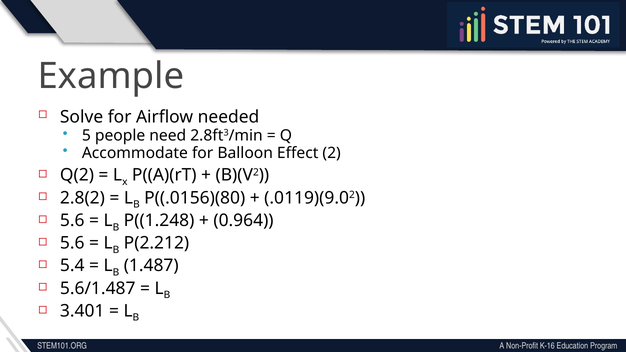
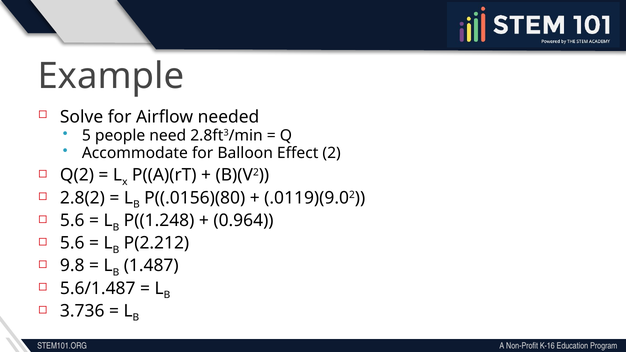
5.4: 5.4 -> 9.8
3.401: 3.401 -> 3.736
